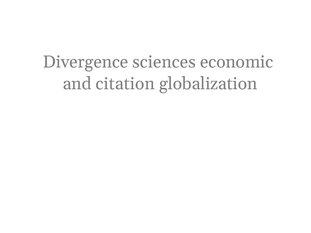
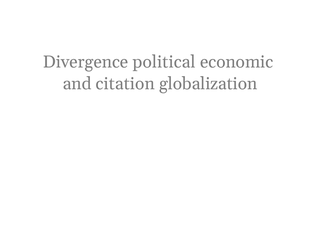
sciences: sciences -> political
